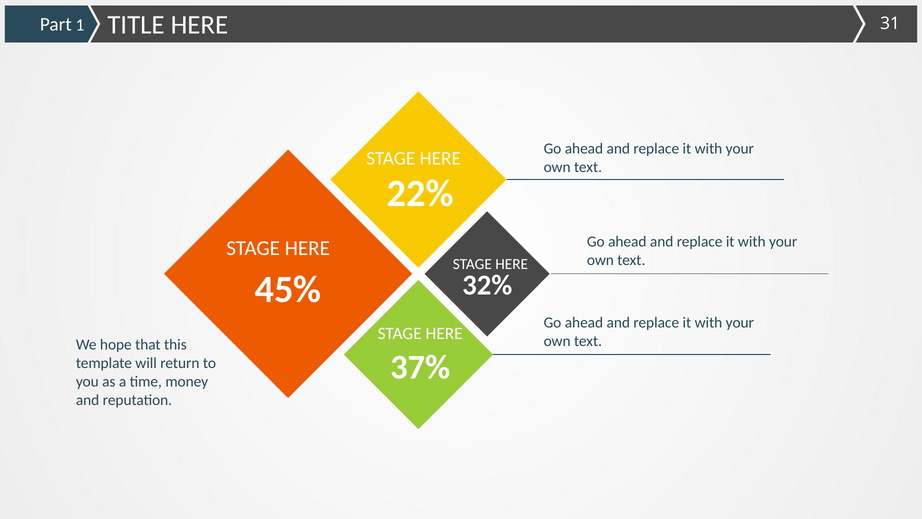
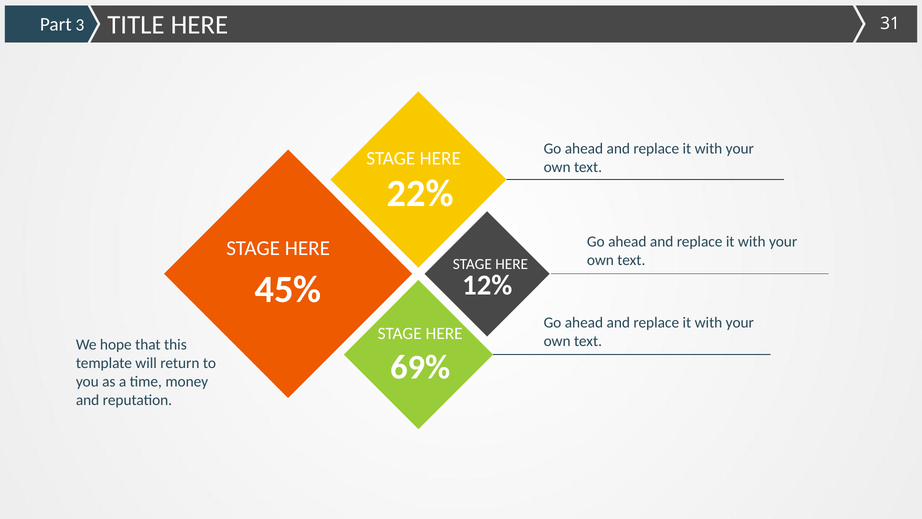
1: 1 -> 3
32%: 32% -> 12%
37%: 37% -> 69%
